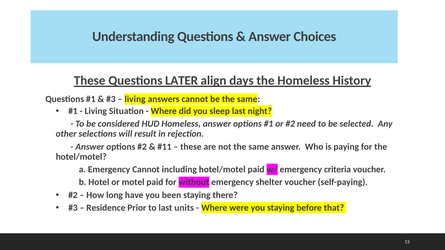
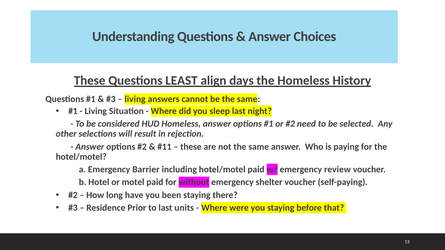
LATER: LATER -> LEAST
Emergency Cannot: Cannot -> Barrier
criteria: criteria -> review
